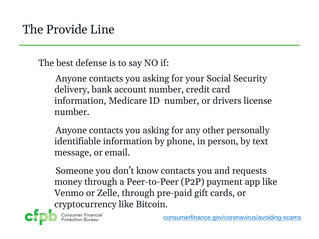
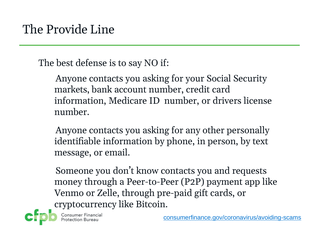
delivery: delivery -> markets
